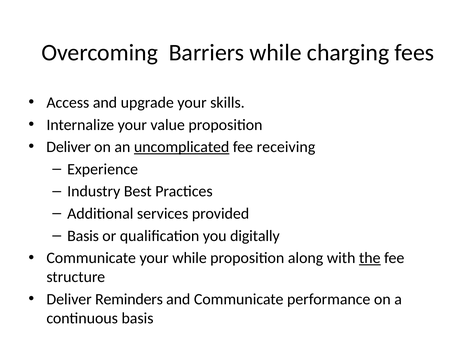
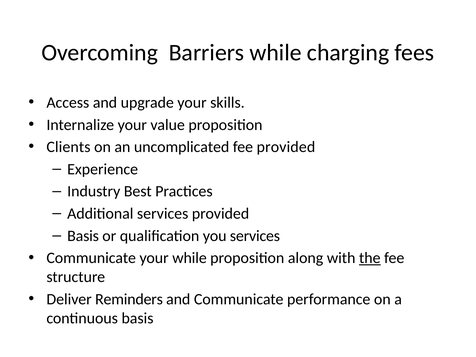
Deliver at (69, 147): Deliver -> Clients
uncomplicated underline: present -> none
fee receiving: receiving -> provided
you digitally: digitally -> services
